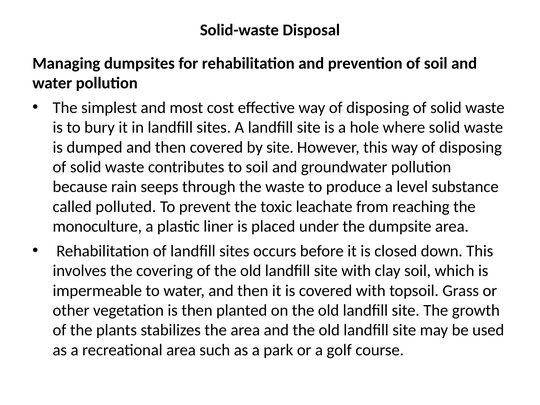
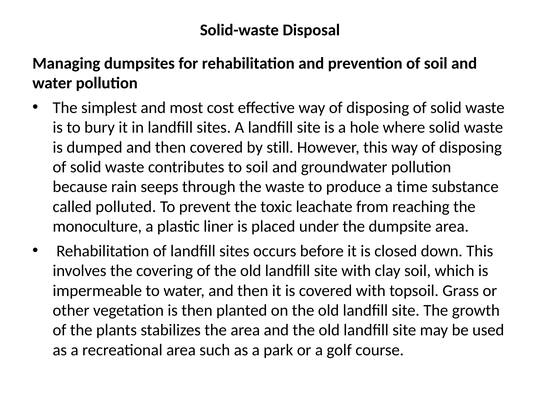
by site: site -> still
level: level -> time
